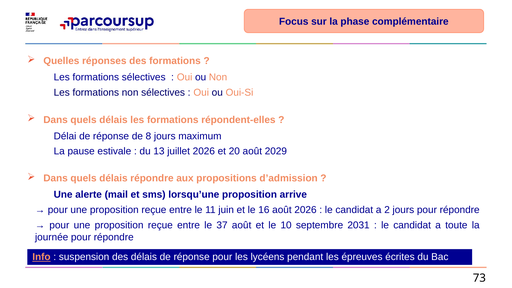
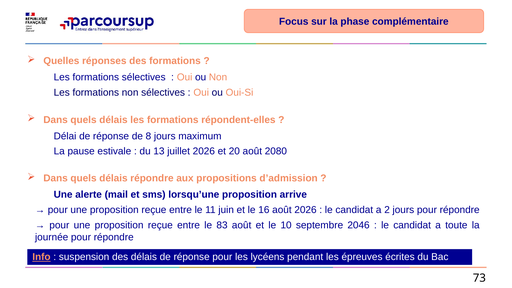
2029: 2029 -> 2080
37: 37 -> 83
2031: 2031 -> 2046
